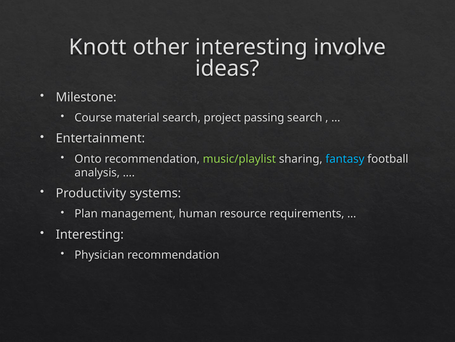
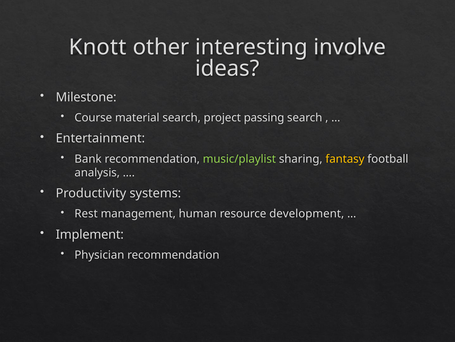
Onto: Onto -> Bank
fantasy colour: light blue -> yellow
Plan: Plan -> Rest
requirements: requirements -> development
Interesting at (90, 234): Interesting -> Implement
